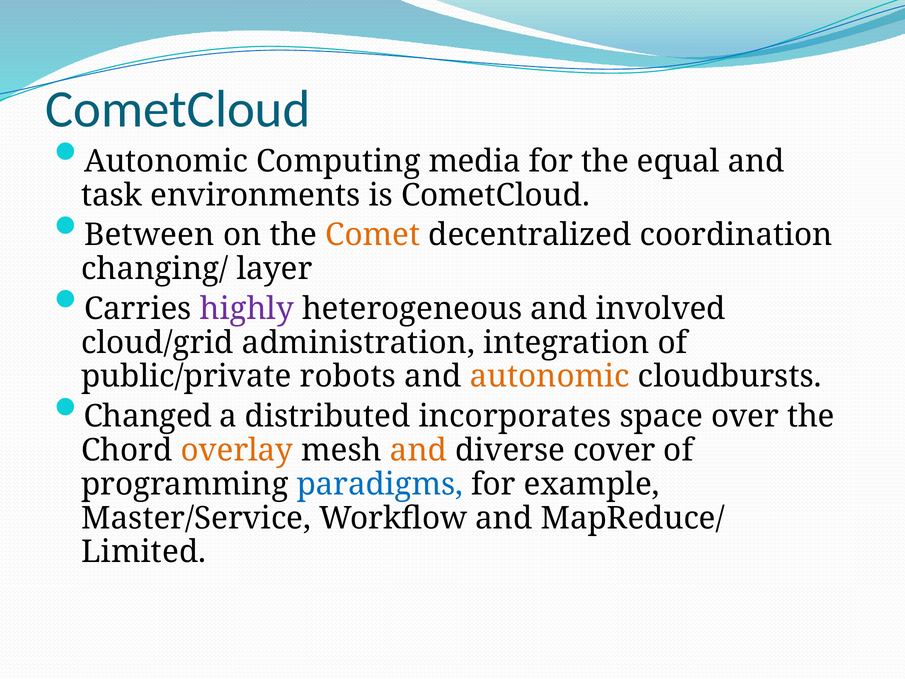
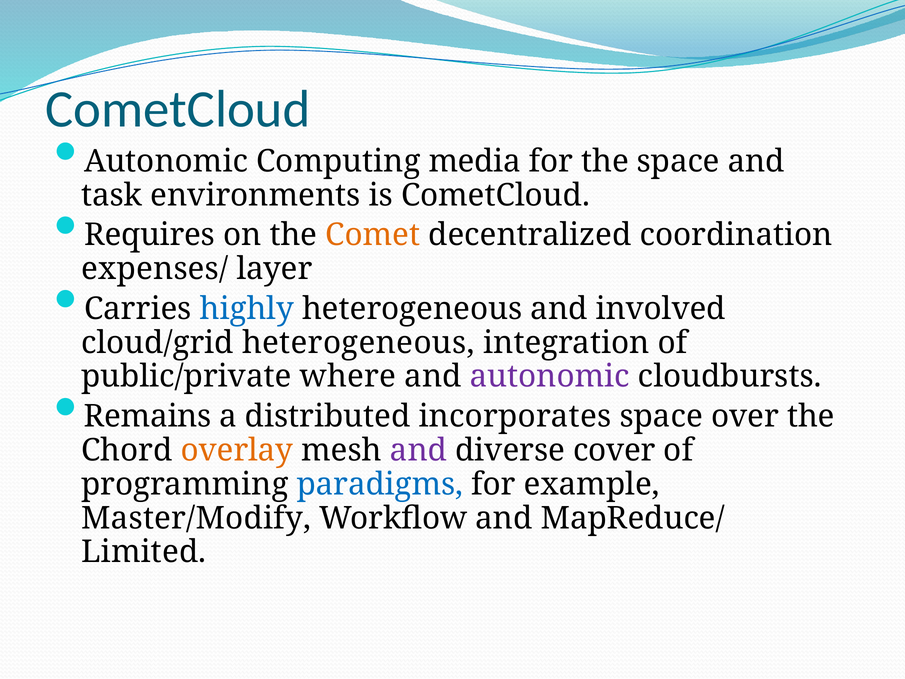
the equal: equal -> space
Between: Between -> Requires
changing/: changing/ -> expenses/
highly colour: purple -> blue
cloud/grid administration: administration -> heterogeneous
robots: robots -> where
autonomic at (550, 376) colour: orange -> purple
Changed: Changed -> Remains
and at (418, 450) colour: orange -> purple
Master/Service: Master/Service -> Master/Modify
